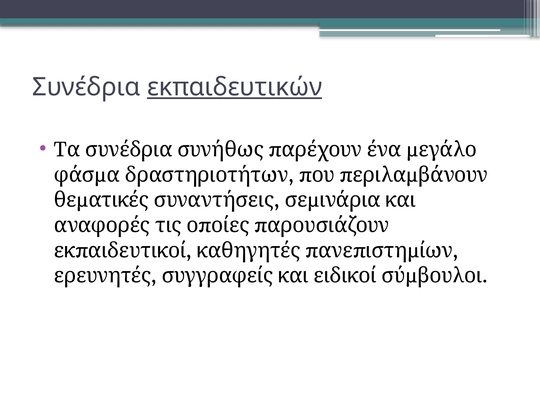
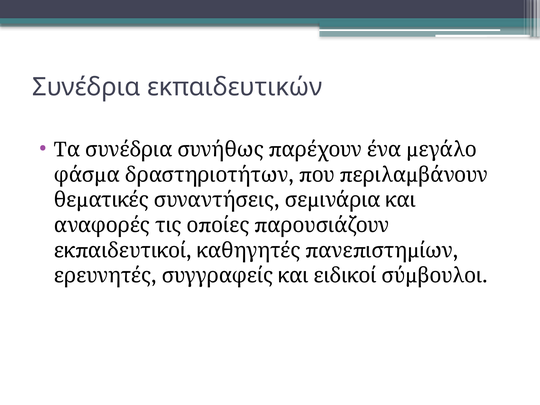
εκπαιδευτικών underline: present -> none
